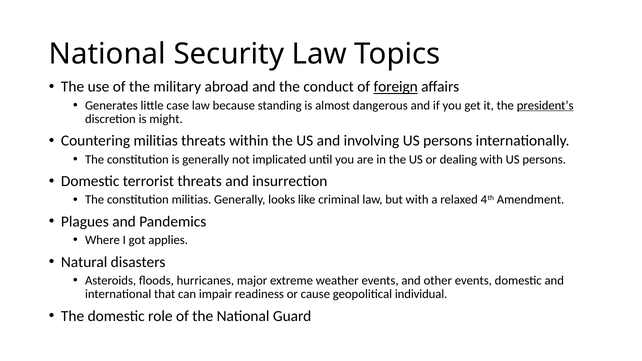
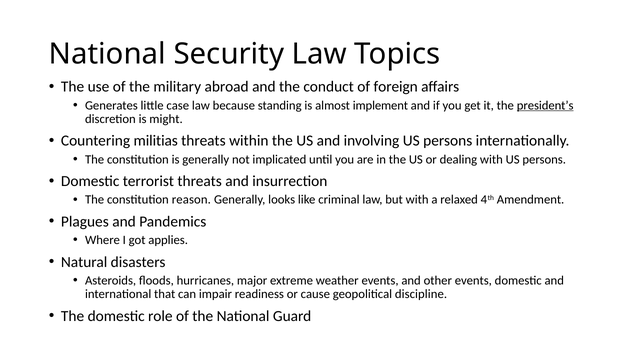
foreign underline: present -> none
dangerous: dangerous -> implement
constitution militias: militias -> reason
individual: individual -> discipline
